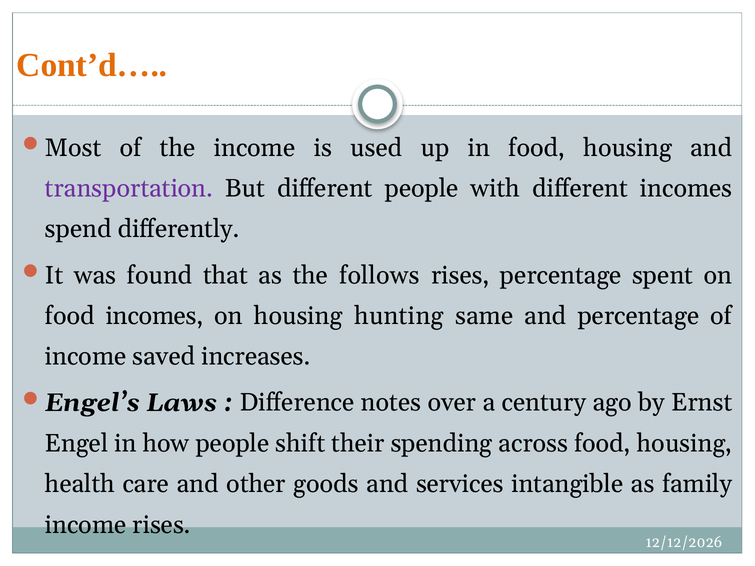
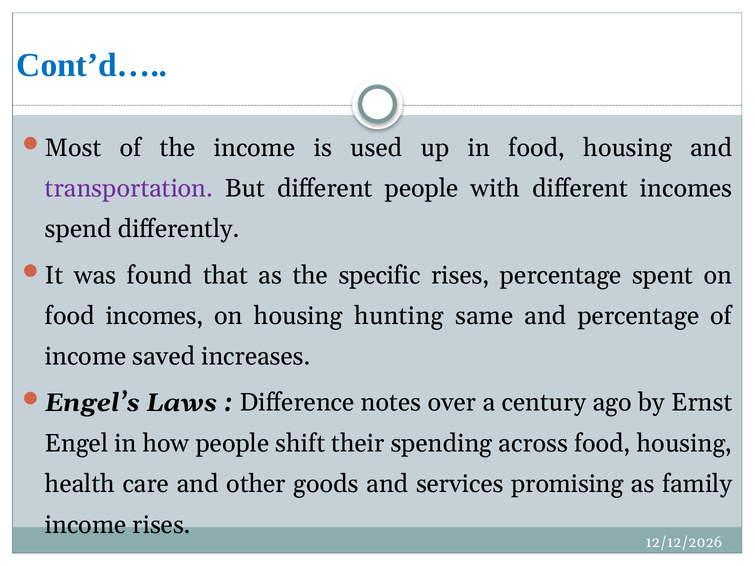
Cont’d… colour: orange -> blue
follows: follows -> specific
intangible: intangible -> promising
